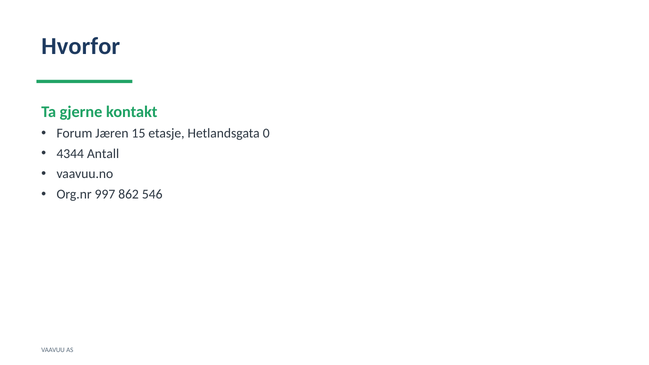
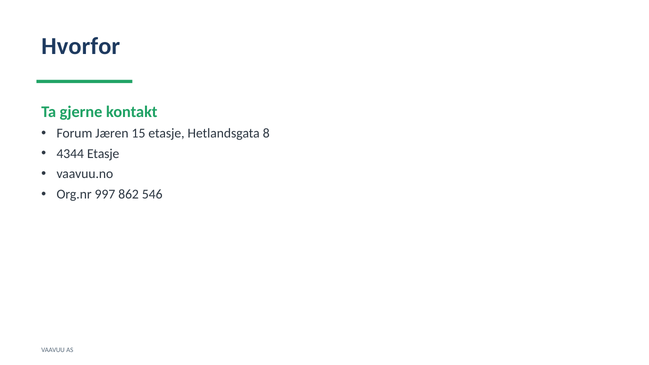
0: 0 -> 8
4344 Antall: Antall -> Etasje
